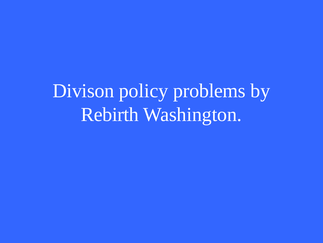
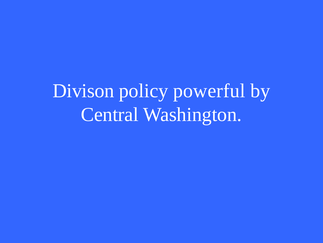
problems: problems -> powerful
Rebirth: Rebirth -> Central
